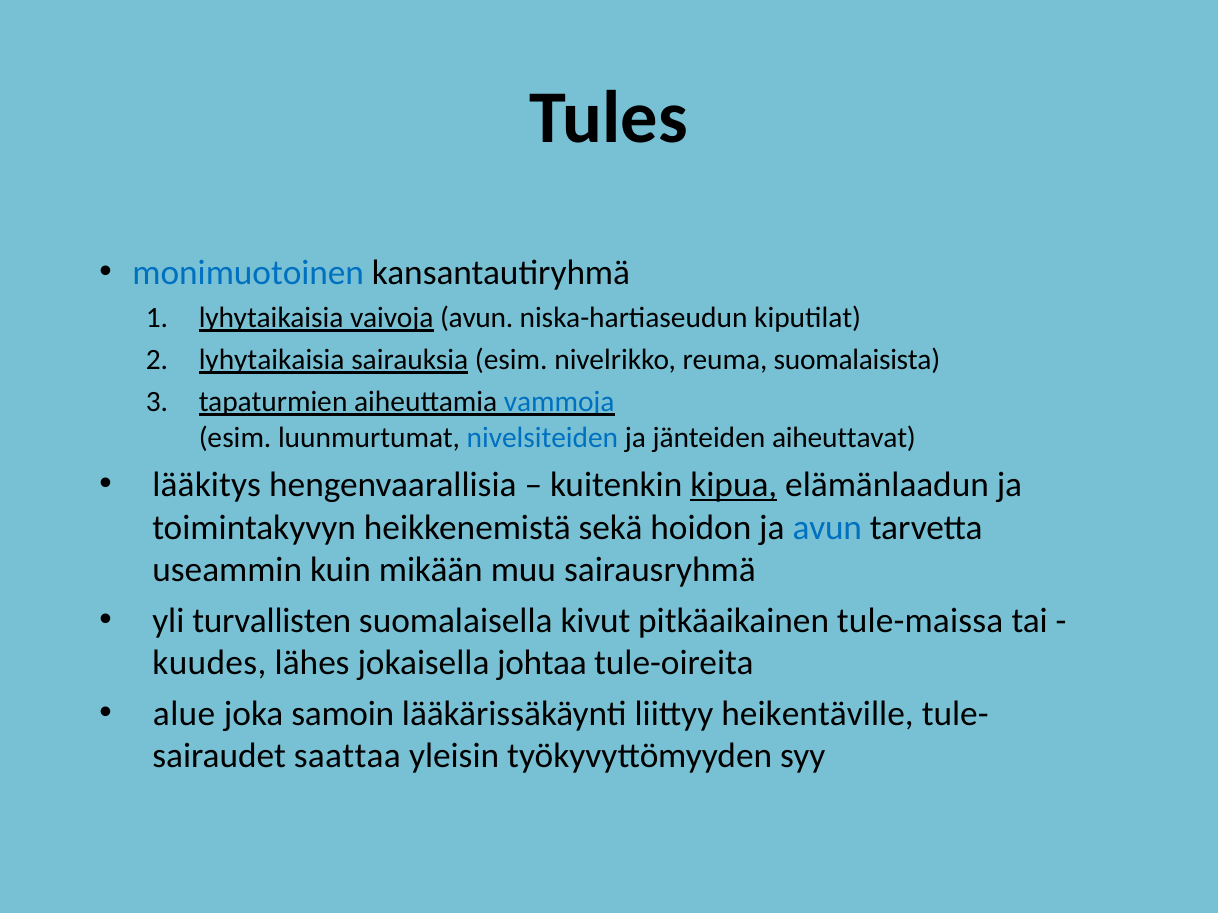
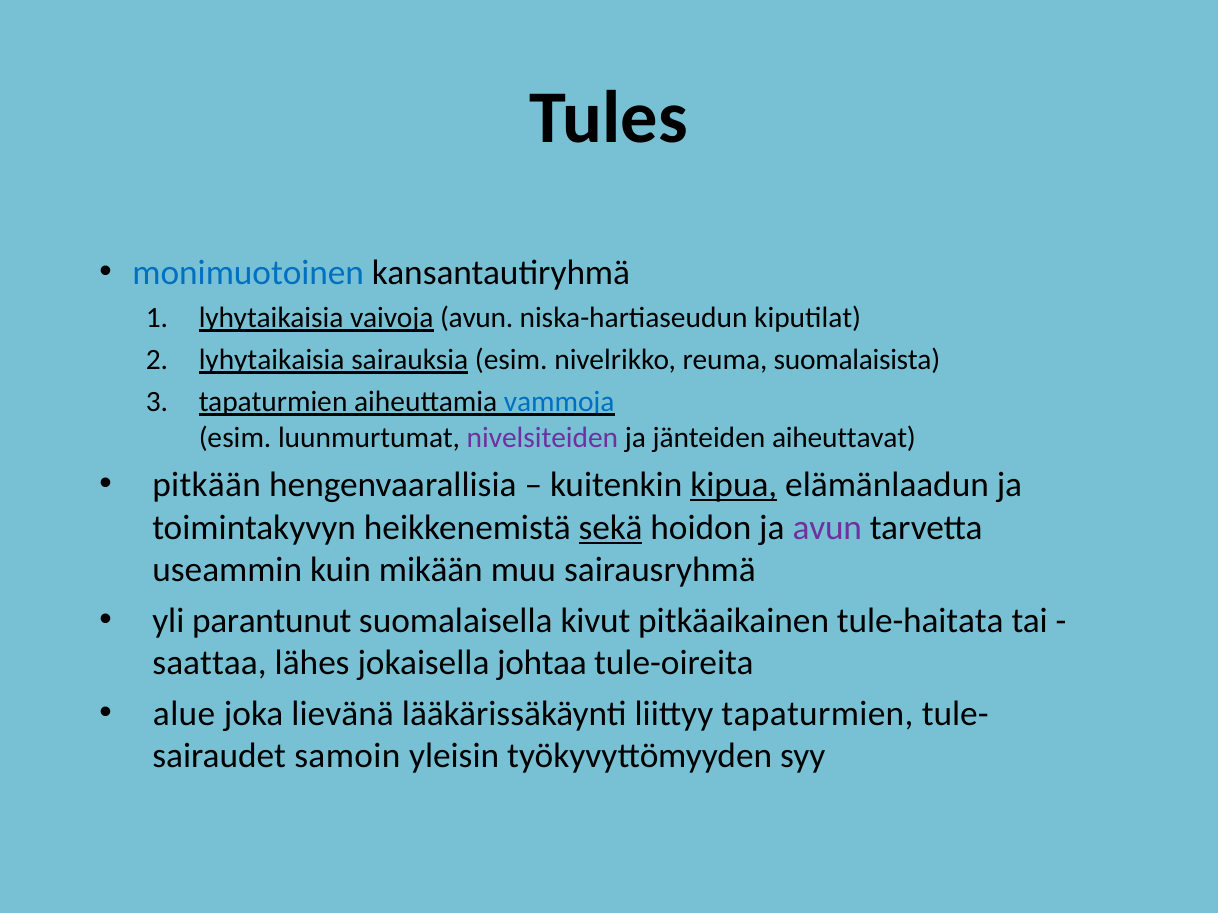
nivelsiteiden colour: blue -> purple
lääkitys: lääkitys -> pitkään
sekä underline: none -> present
avun at (827, 528) colour: blue -> purple
turvallisten: turvallisten -> parantunut
tule-maissa: tule-maissa -> tule-haitata
kuudes: kuudes -> saattaa
samoin: samoin -> lievänä
liittyy heikentäville: heikentäville -> tapaturmien
saattaa: saattaa -> samoin
